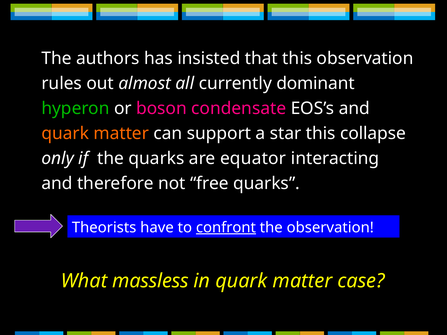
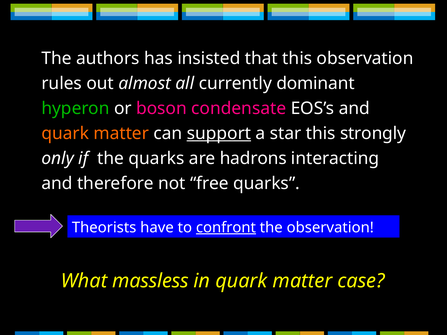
support underline: none -> present
collapse: collapse -> strongly
equator: equator -> hadrons
